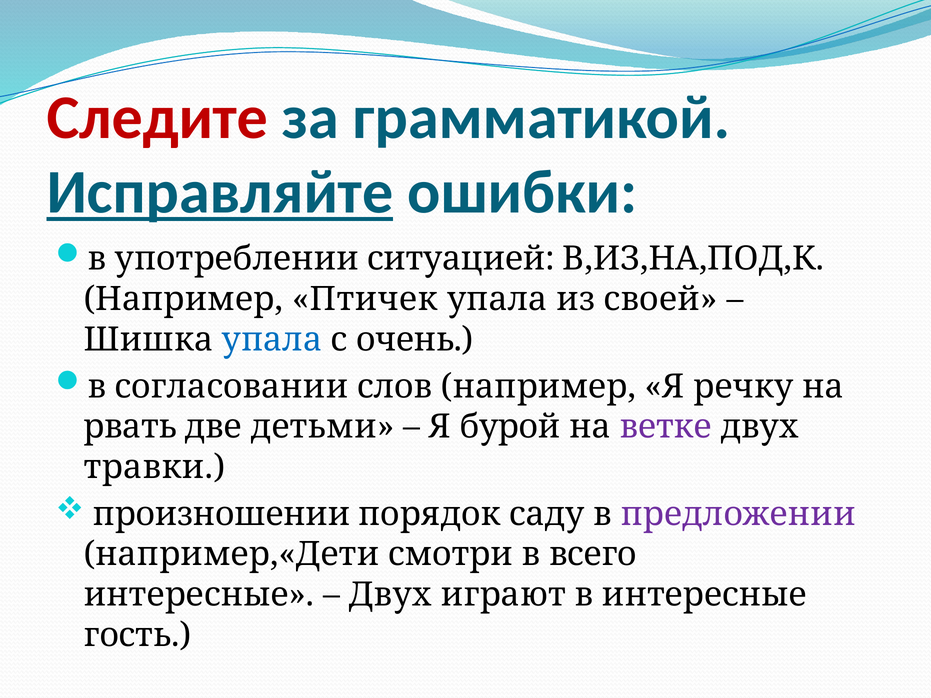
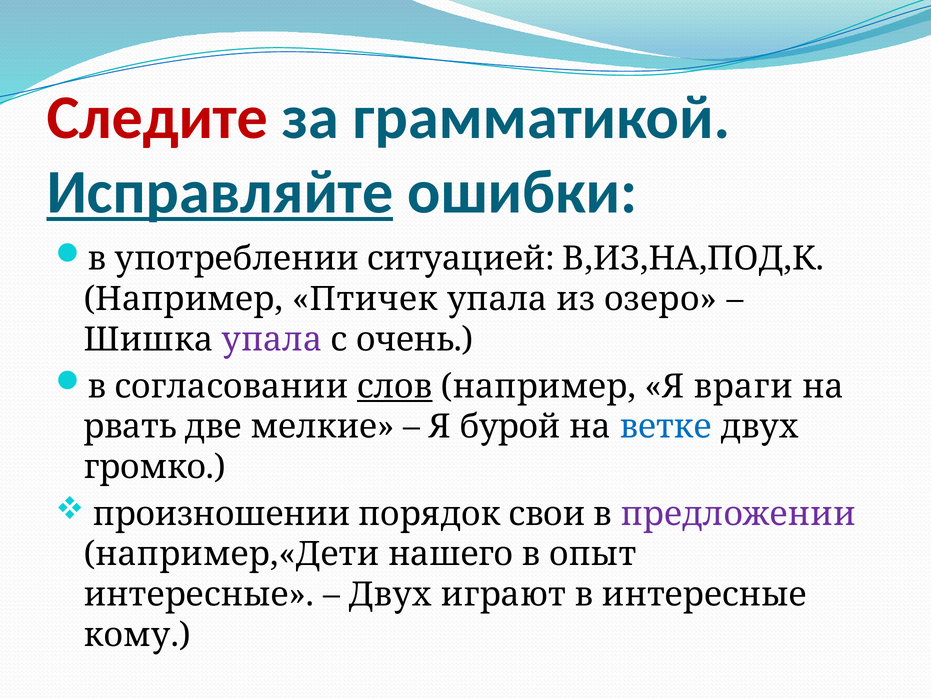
своей: своей -> озеро
упала at (272, 340) colour: blue -> purple
слов underline: none -> present
речку: речку -> враги
детьми: детьми -> мелкие
ветке colour: purple -> blue
травки: травки -> громко
саду: саду -> свои
смотри: смотри -> нашего
всего: всего -> опыт
гость: гость -> кому
